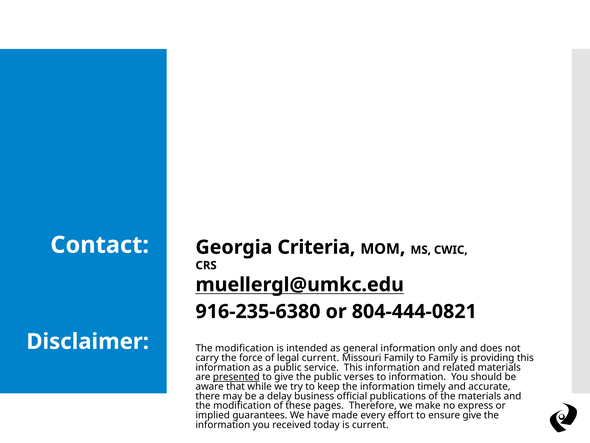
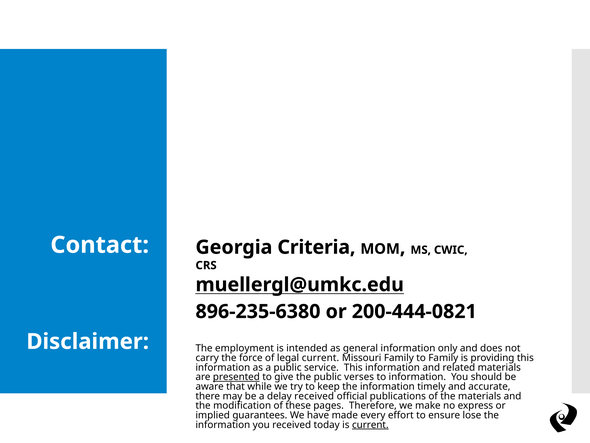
916-235-6380: 916-235-6380 -> 896-235-6380
804-444-0821: 804-444-0821 -> 200-444-0821
Disclaimer The modification: modification -> employment
delay business: business -> received
ensure give: give -> lose
current at (370, 424) underline: none -> present
